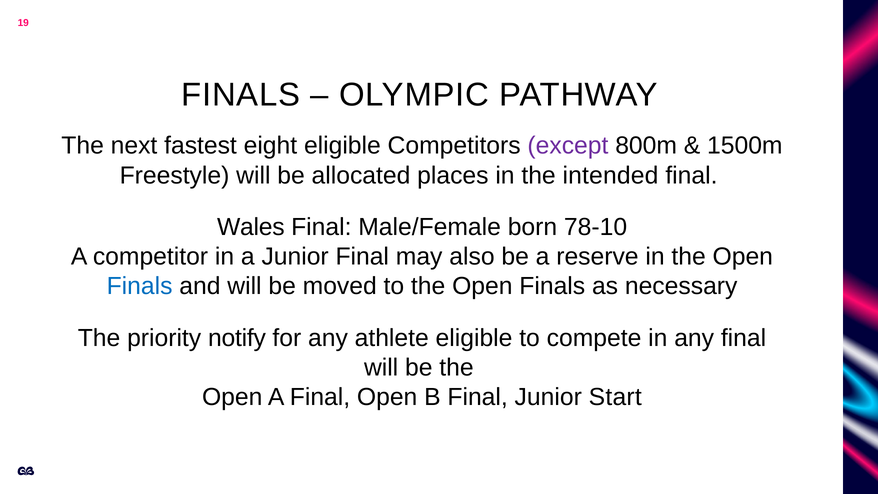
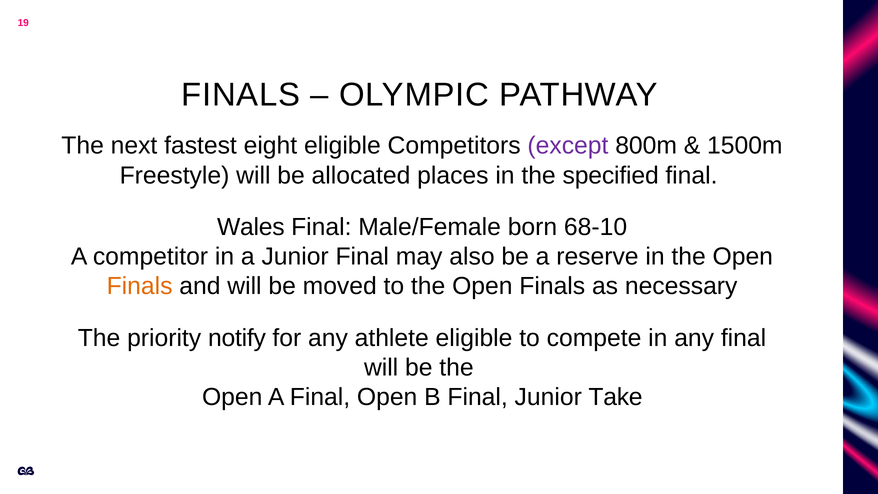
intended: intended -> specified
78-10: 78-10 -> 68-10
Finals at (140, 286) colour: blue -> orange
Start: Start -> Take
